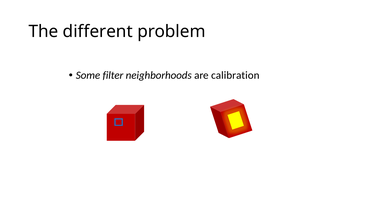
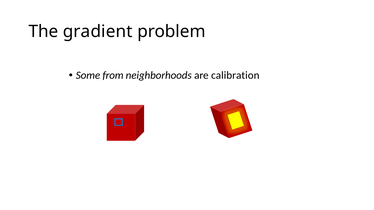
different: different -> gradient
filter: filter -> from
